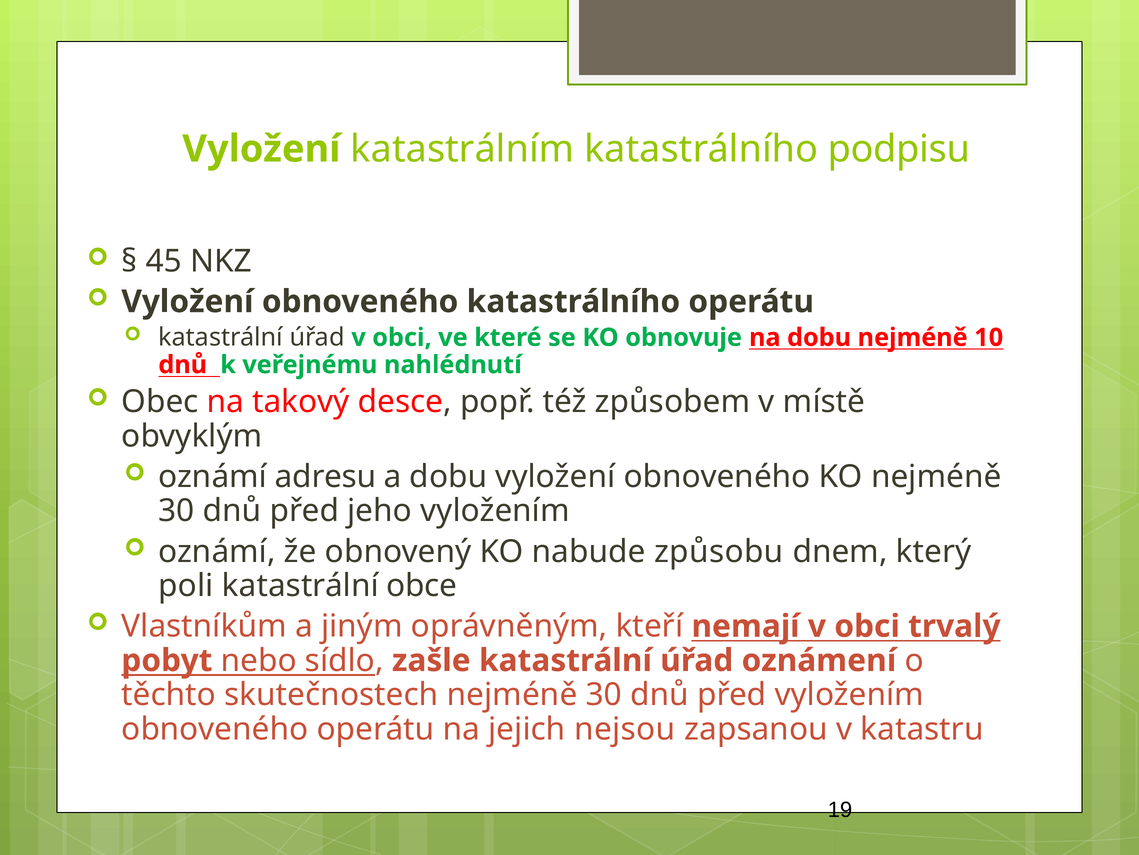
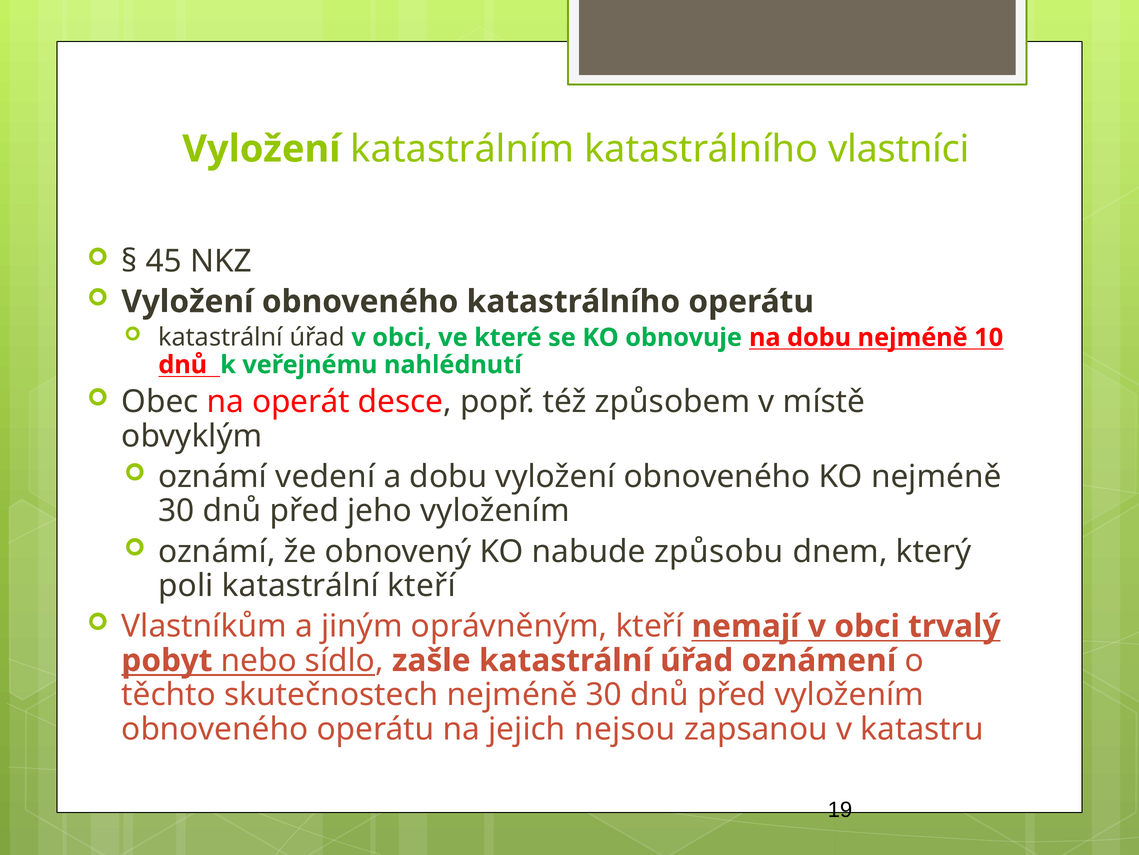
podpisu: podpisu -> vlastníci
takový: takový -> operát
adresu: adresu -> vedení
katastrální obce: obce -> kteří
